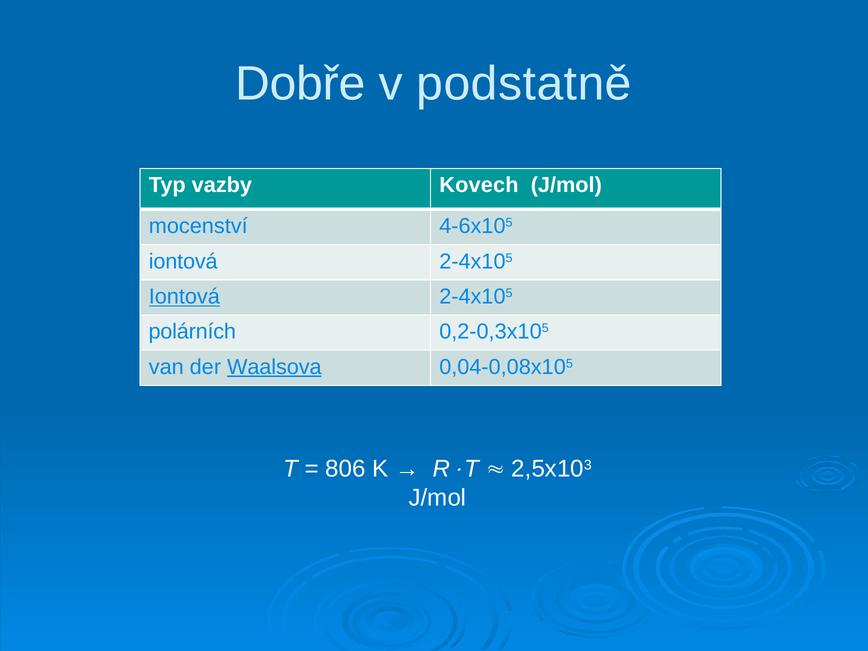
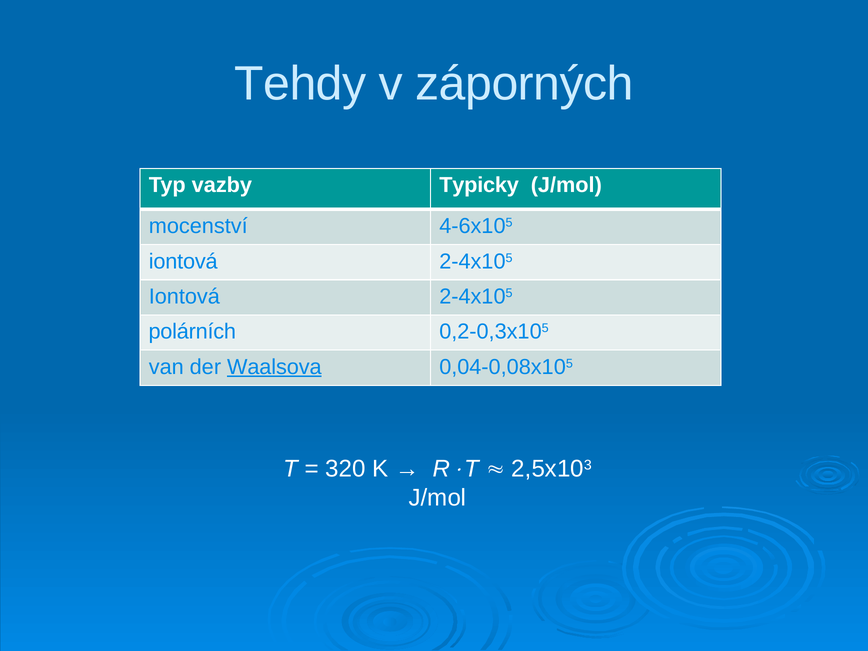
Dobře: Dobře -> Tehdy
podstatně: podstatně -> záporných
Kovech: Kovech -> Typicky
Iontová at (184, 297) underline: present -> none
806: 806 -> 320
